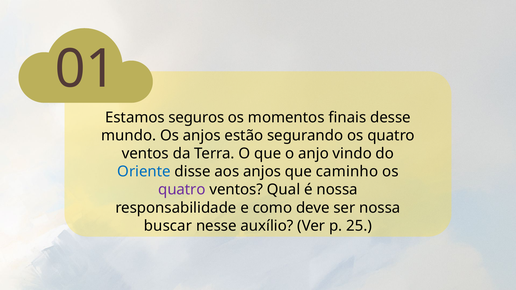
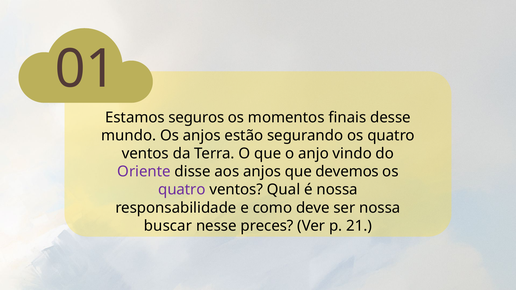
Oriente colour: blue -> purple
caminho: caminho -> devemos
auxílio: auxílio -> preces
25: 25 -> 21
